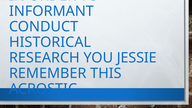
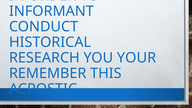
JESSIE: JESSIE -> YOUR
